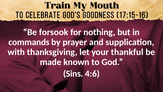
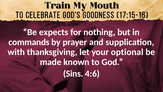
forsook: forsook -> expects
thankful: thankful -> optional
